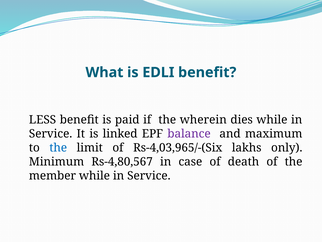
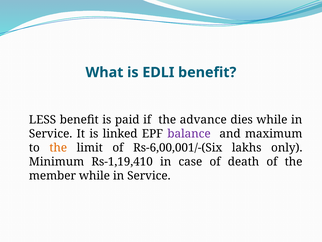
wherein: wherein -> advance
the at (58, 147) colour: blue -> orange
Rs-4,03,965/-(Six: Rs-4,03,965/-(Six -> Rs-6,00,001/-(Six
Rs-4,80,567: Rs-4,80,567 -> Rs-1,19,410
